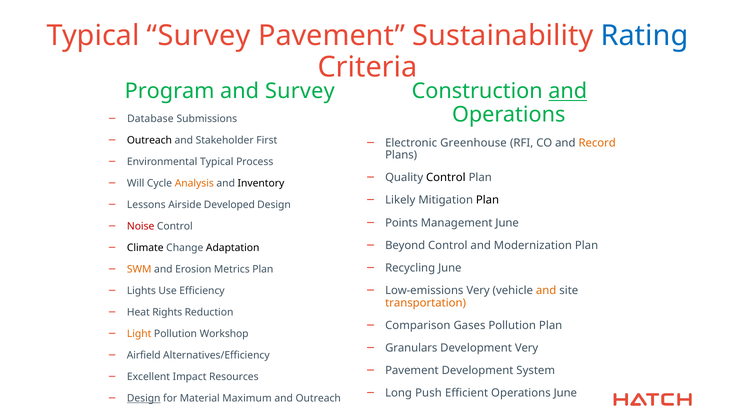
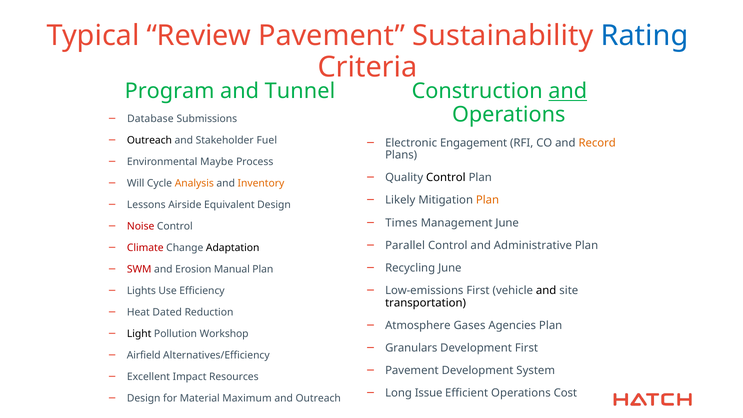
Typical Survey: Survey -> Review
and Survey: Survey -> Tunnel
First: First -> Fuel
Greenhouse: Greenhouse -> Engagement
Environmental Typical: Typical -> Maybe
Inventory colour: black -> orange
Plan at (488, 200) colour: black -> orange
Developed: Developed -> Equivalent
Points: Points -> Times
Beyond: Beyond -> Parallel
Modernization: Modernization -> Administrative
Climate colour: black -> red
SWM colour: orange -> red
Metrics: Metrics -> Manual
Low-emissions Very: Very -> First
and at (546, 291) colour: orange -> black
transportation colour: orange -> black
Rights: Rights -> Dated
Comparison: Comparison -> Atmosphere
Gases Pollution: Pollution -> Agencies
Light colour: orange -> black
Development Very: Very -> First
Push: Push -> Issue
Operations June: June -> Cost
Design at (144, 398) underline: present -> none
